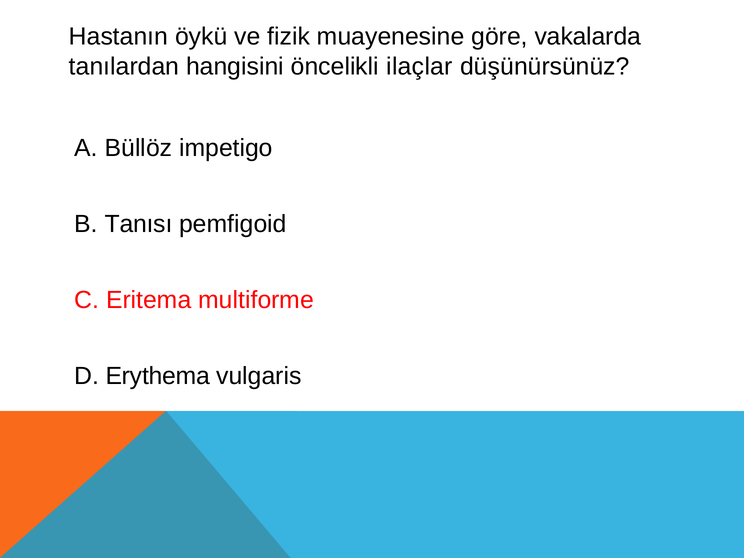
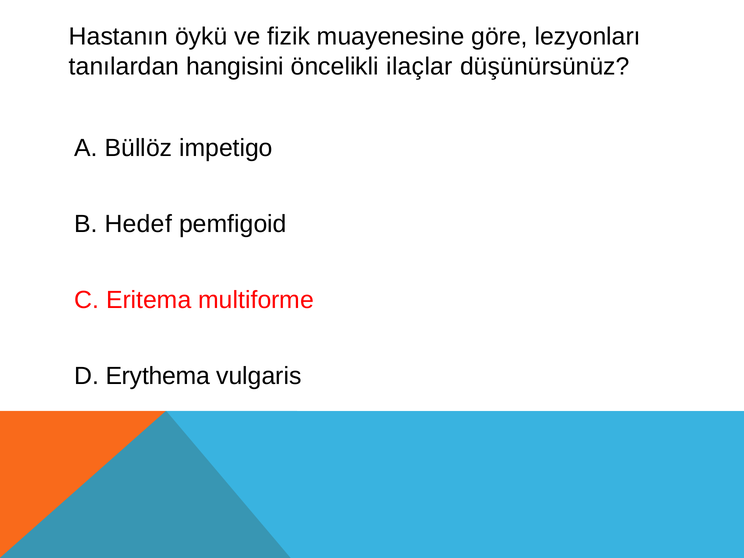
vakalarda: vakalarda -> lezyonları
Tanısı: Tanısı -> Hedef
